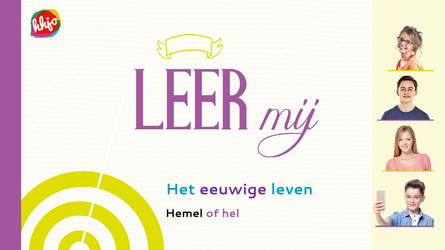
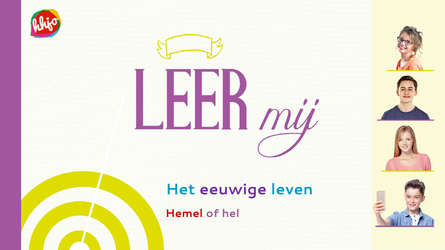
Hemel colour: black -> red
